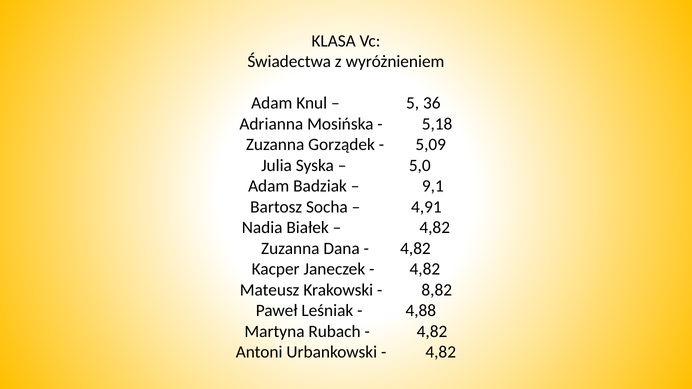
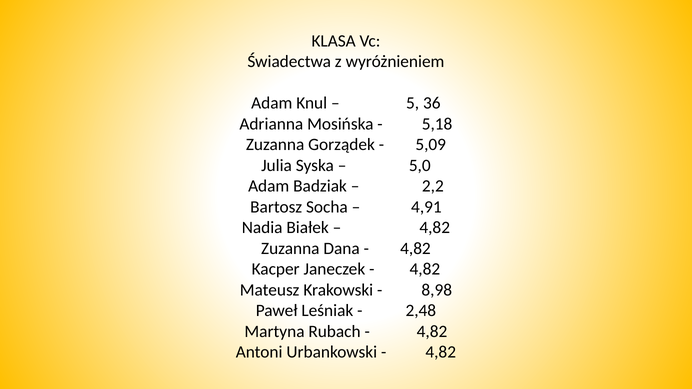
9,1: 9,1 -> 2,2
8,82: 8,82 -> 8,98
4,88: 4,88 -> 2,48
